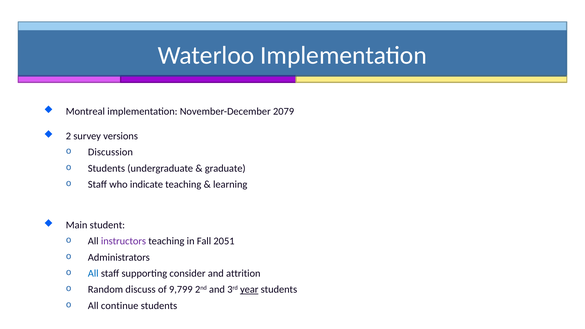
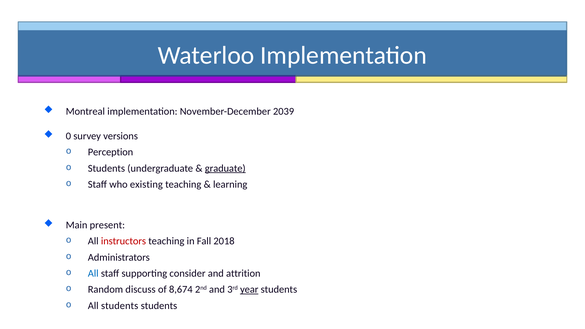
2079: 2079 -> 2039
2: 2 -> 0
Discussion: Discussion -> Perception
graduate underline: none -> present
indicate: indicate -> existing
student: student -> present
instructors colour: purple -> red
2051: 2051 -> 2018
9,799: 9,799 -> 8,674
All continue: continue -> students
